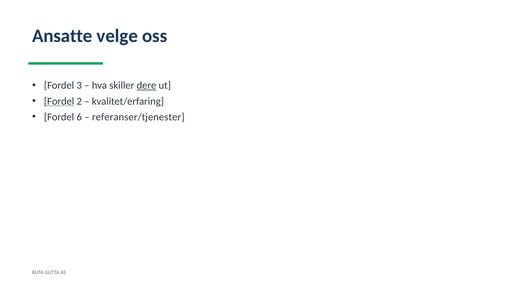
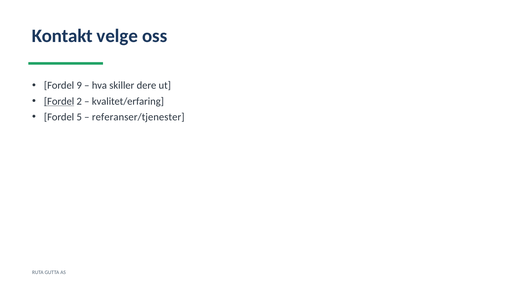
Ansatte: Ansatte -> Kontakt
3: 3 -> 9
dere underline: present -> none
6: 6 -> 5
